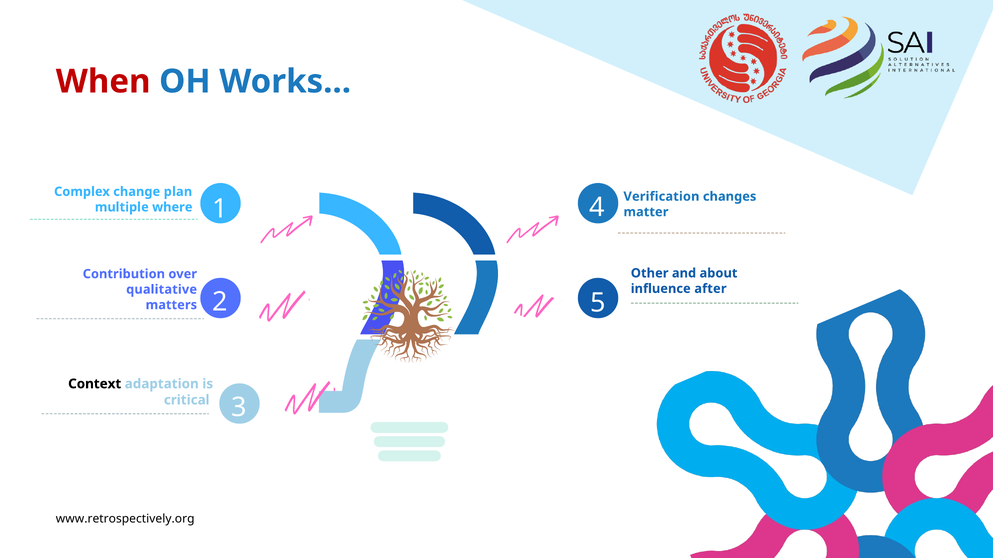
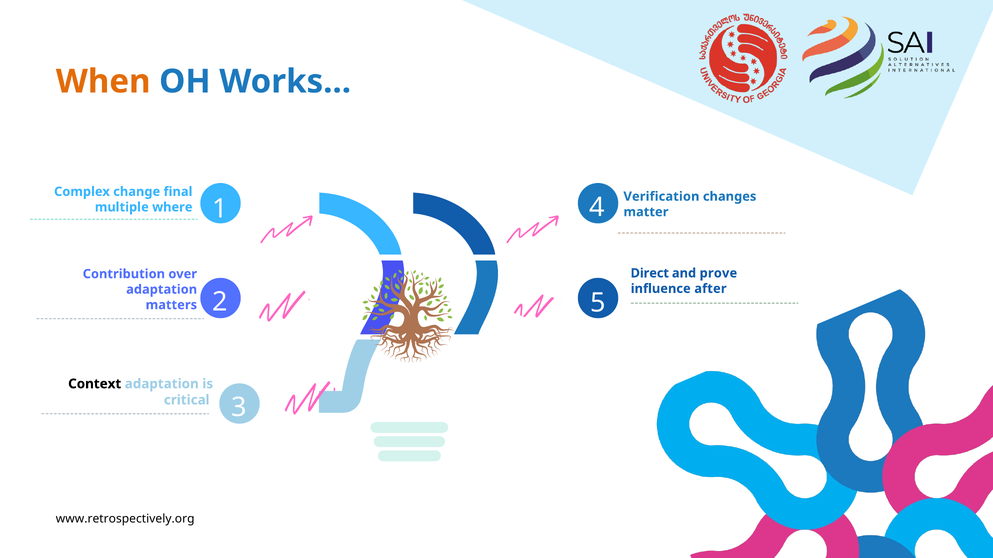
When colour: red -> orange
plan: plan -> final
Other: Other -> Direct
about: about -> prove
qualitative at (162, 290): qualitative -> adaptation
